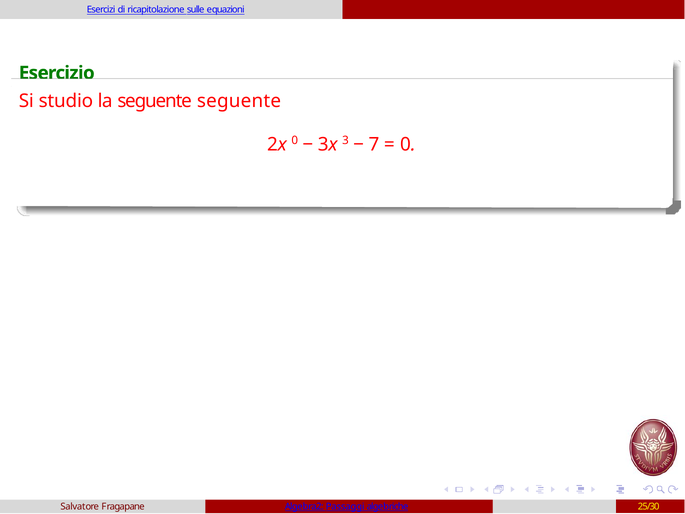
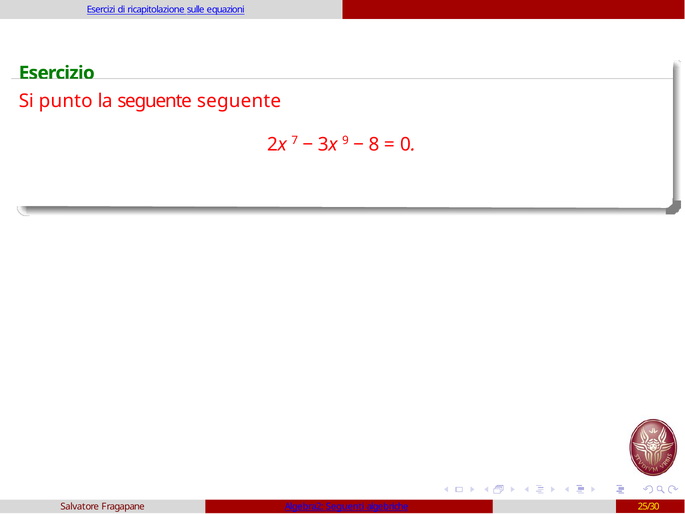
studio: studio -> punto
2x 0: 0 -> 7
3: 3 -> 9
7: 7 -> 8
Passaggi: Passaggi -> Seguenti
